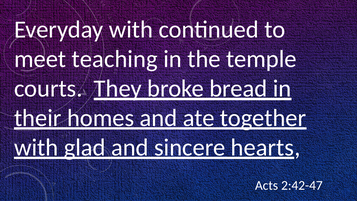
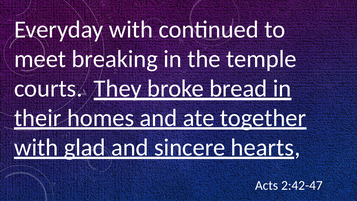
teaching: teaching -> breaking
